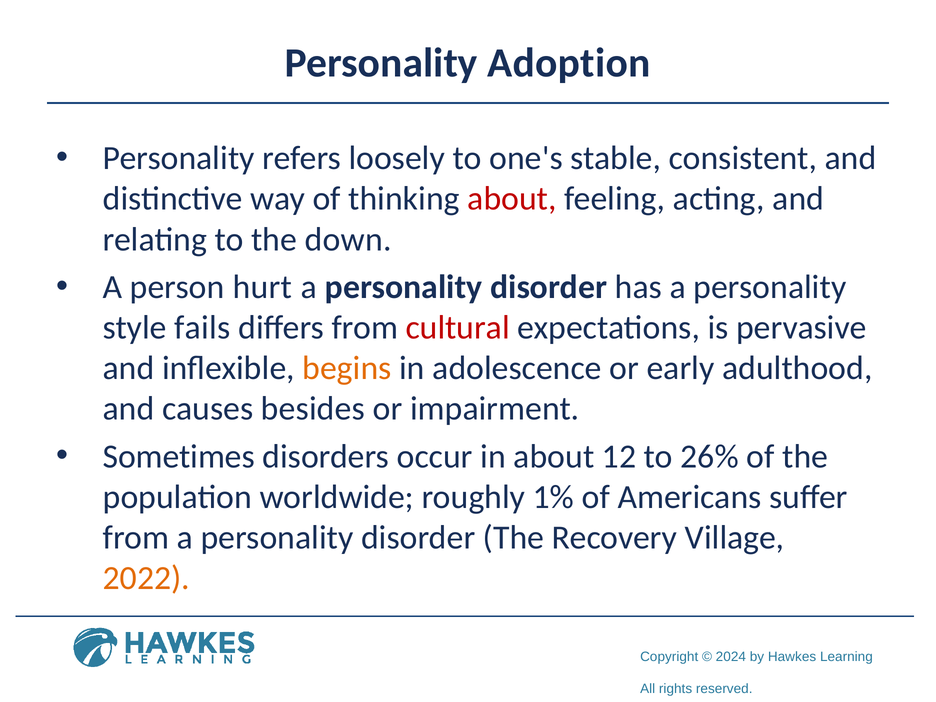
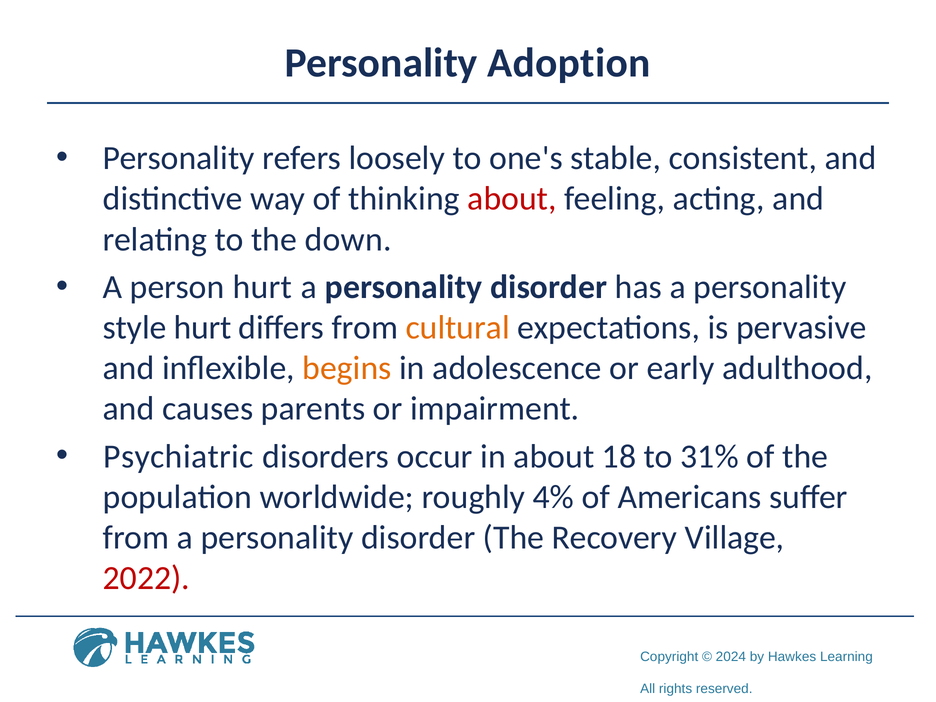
style fails: fails -> hurt
cultural colour: red -> orange
besides: besides -> parents
Sometimes: Sometimes -> Psychiatric
12: 12 -> 18
26%: 26% -> 31%
1%: 1% -> 4%
2022 colour: orange -> red
